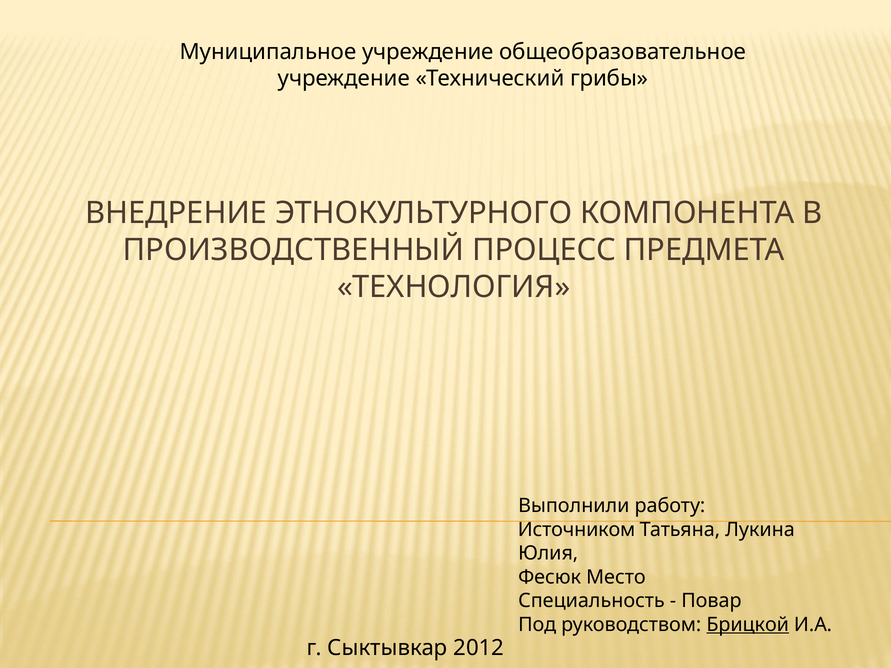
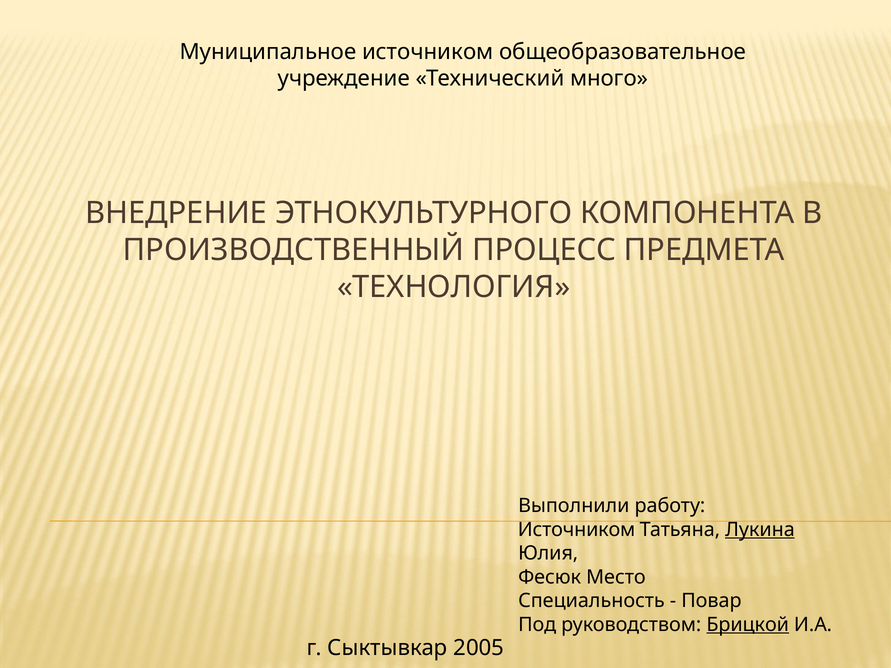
Муниципальное учреждение: учреждение -> источником
грибы: грибы -> много
Лукина underline: none -> present
2012: 2012 -> 2005
